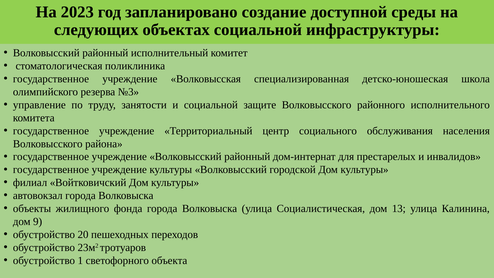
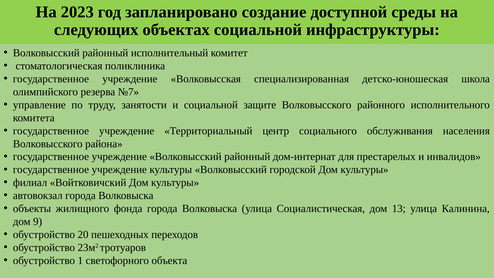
№3: №3 -> №7
